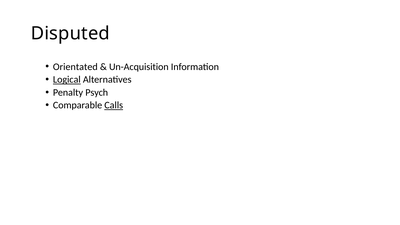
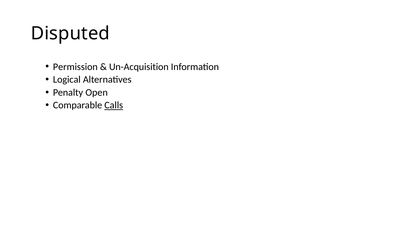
Orientated: Orientated -> Permission
Logical underline: present -> none
Psych: Psych -> Open
